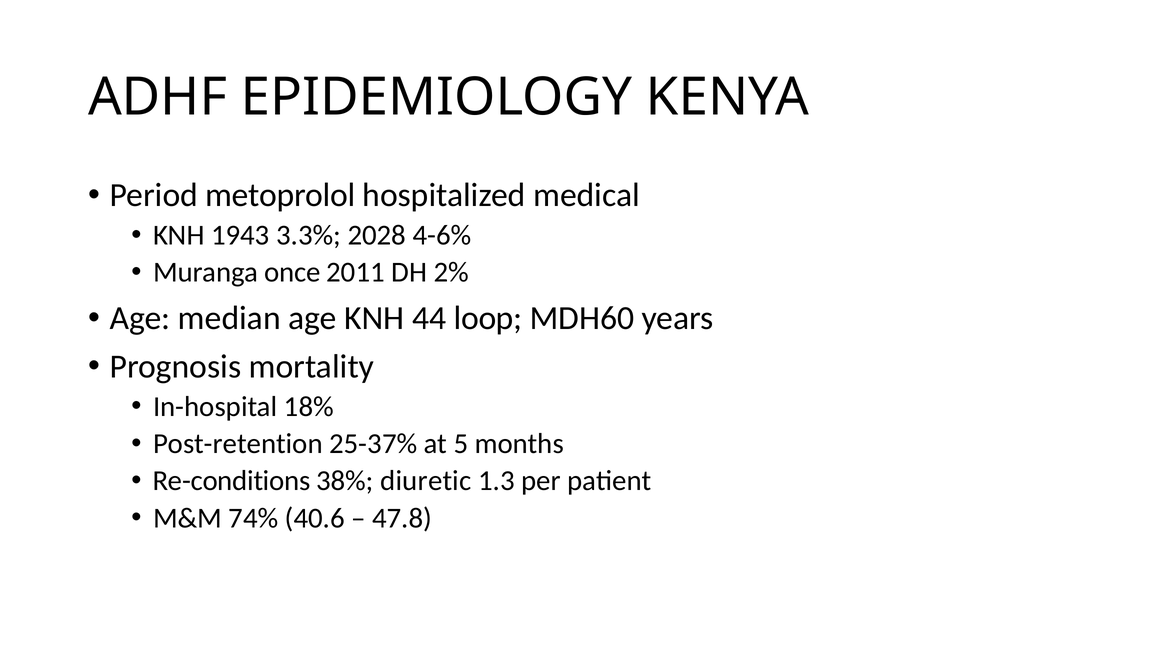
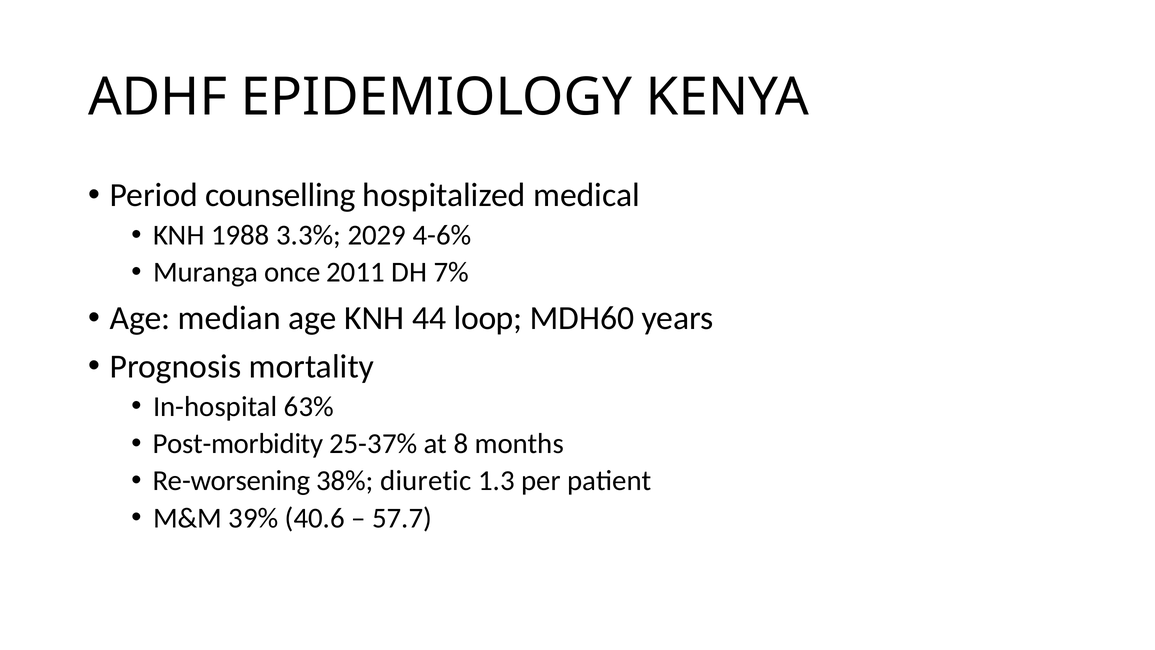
metoprolol: metoprolol -> counselling
1943: 1943 -> 1988
2028: 2028 -> 2029
2%: 2% -> 7%
18%: 18% -> 63%
Post-retention: Post-retention -> Post-morbidity
5: 5 -> 8
Re-conditions: Re-conditions -> Re-worsening
74%: 74% -> 39%
47.8: 47.8 -> 57.7
